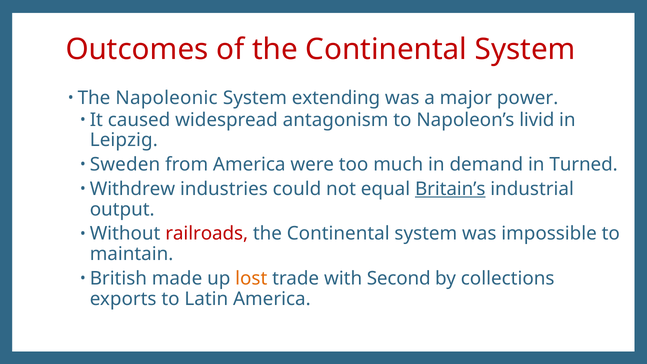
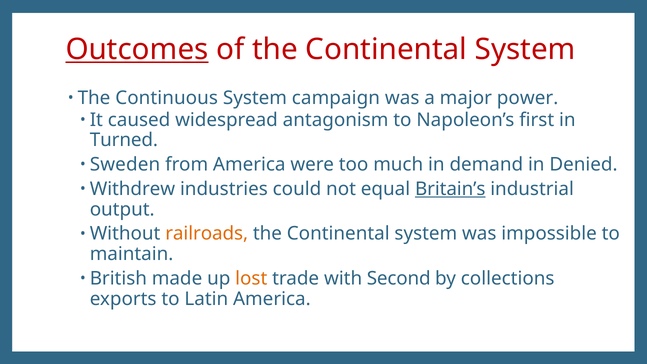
Outcomes underline: none -> present
Napoleonic: Napoleonic -> Continuous
extending: extending -> campaign
livid: livid -> first
Leipzig: Leipzig -> Turned
Turned: Turned -> Denied
railroads colour: red -> orange
